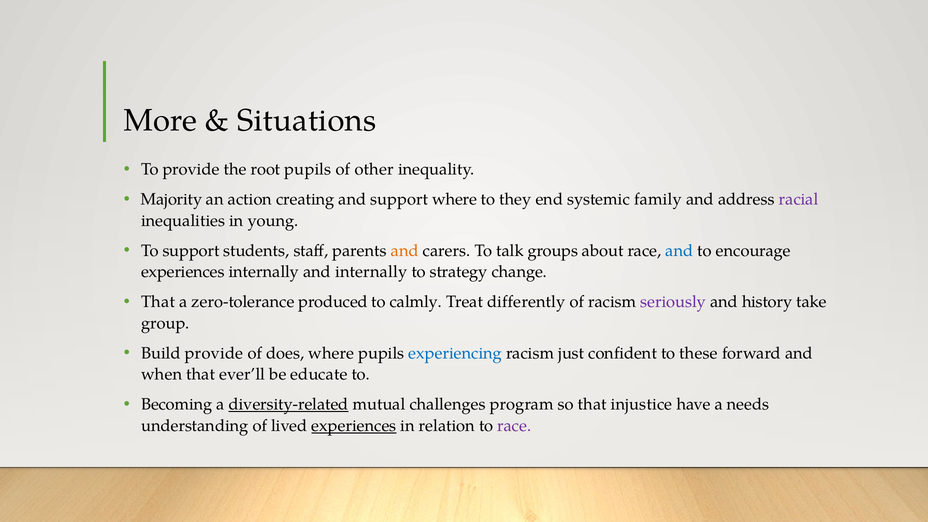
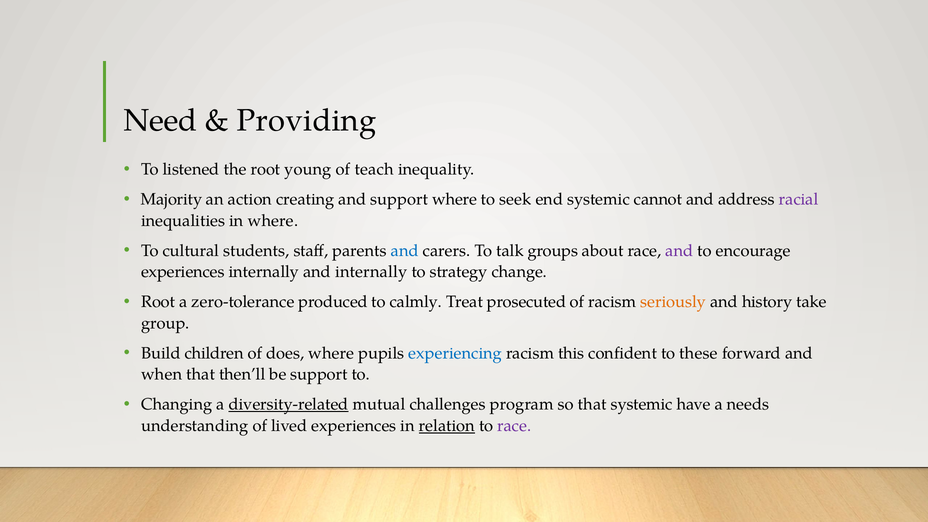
More: More -> Need
Situations: Situations -> Providing
To provide: provide -> listened
root pupils: pupils -> young
other: other -> teach
they: they -> seek
family: family -> cannot
in young: young -> where
To support: support -> cultural
and at (405, 251) colour: orange -> blue
and at (679, 251) colour: blue -> purple
That at (158, 302): That -> Root
differently: differently -> prosecuted
seriously colour: purple -> orange
Build provide: provide -> children
just: just -> this
ever’ll: ever’ll -> then’ll
be educate: educate -> support
Becoming: Becoming -> Changing
that injustice: injustice -> systemic
experiences at (354, 426) underline: present -> none
relation underline: none -> present
